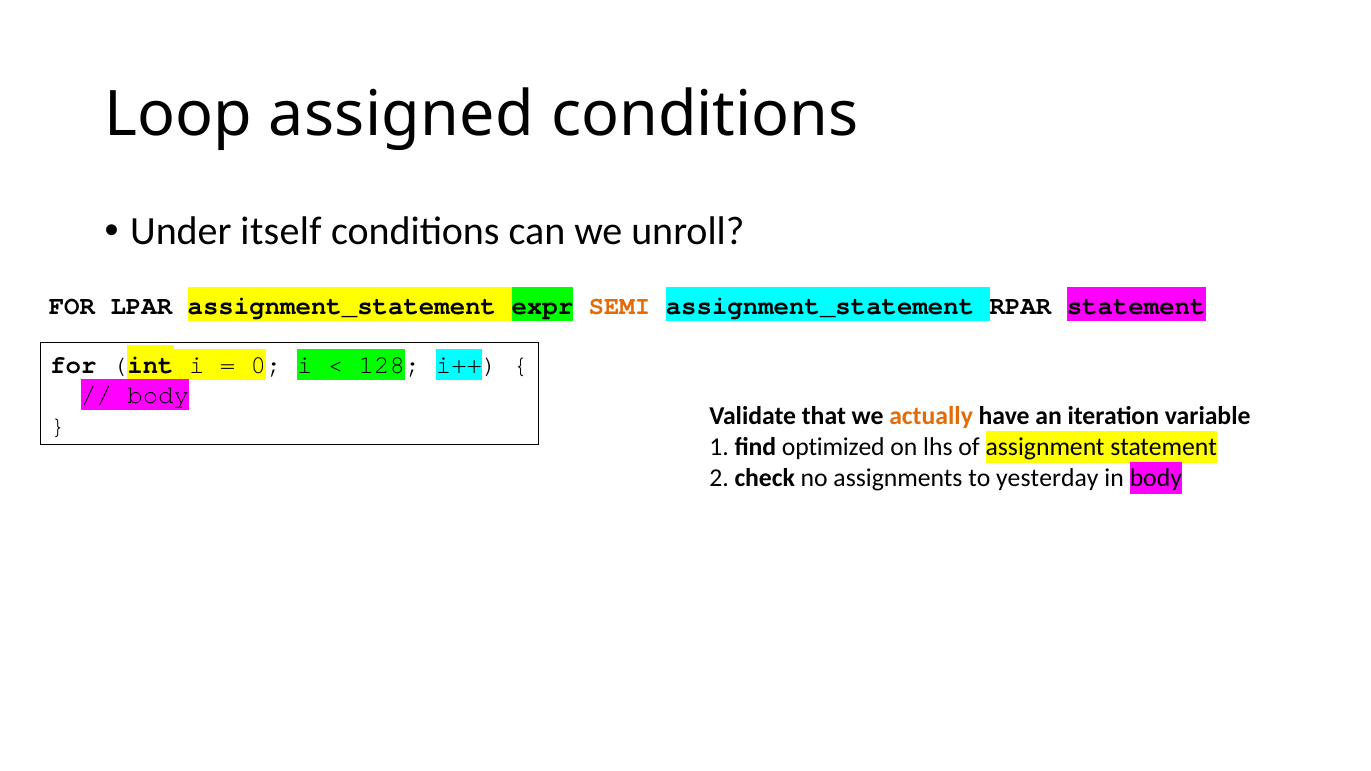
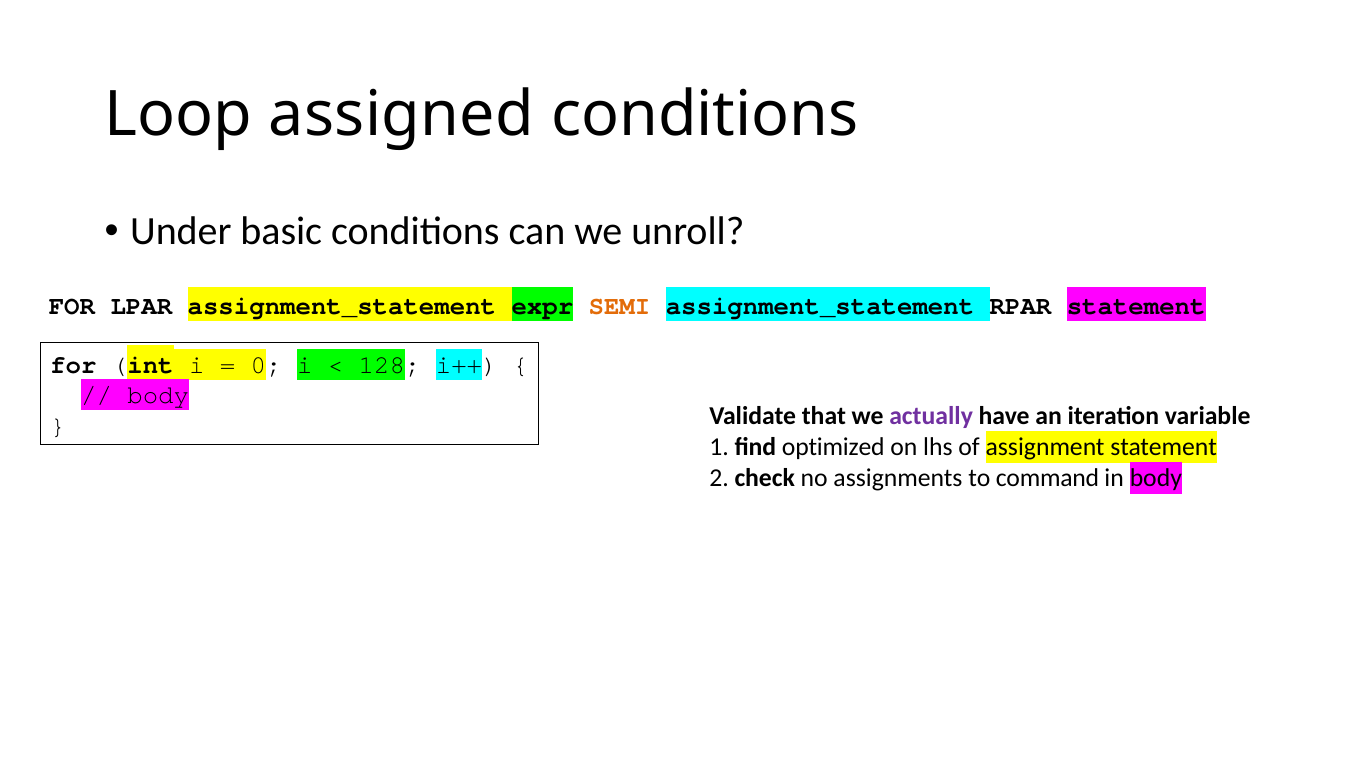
itself: itself -> basic
actually colour: orange -> purple
yesterday: yesterday -> command
